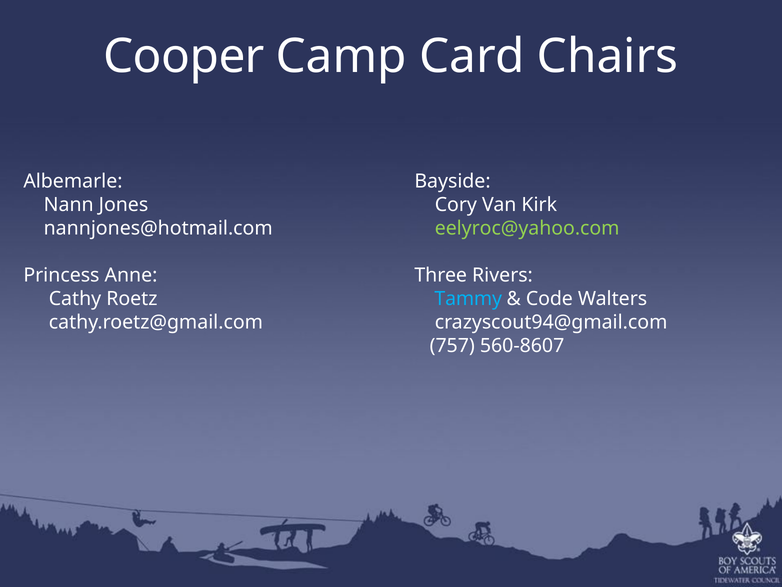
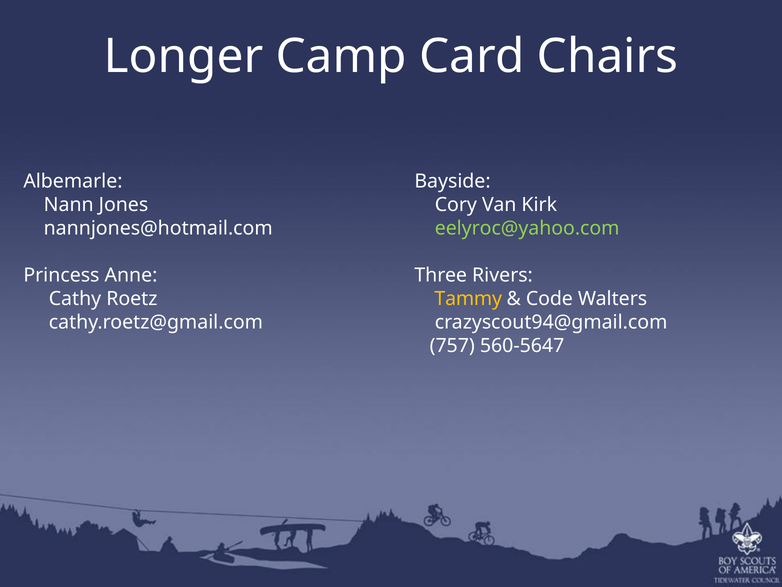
Cooper: Cooper -> Longer
Tammy colour: light blue -> yellow
560-8607: 560-8607 -> 560-5647
